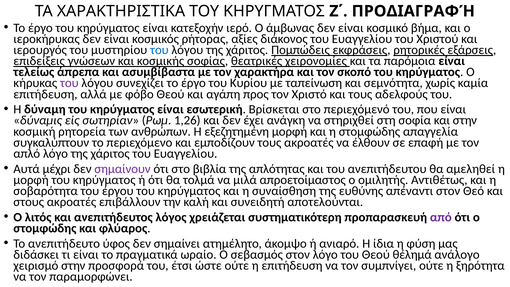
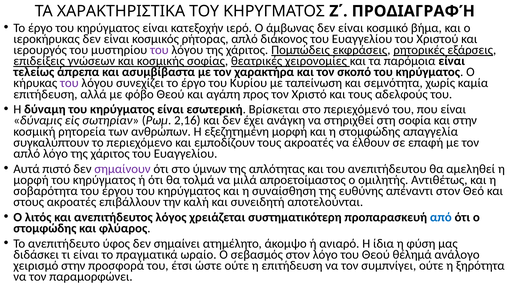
ρήτορας αξίες: αξίες -> απλό
του at (159, 50) colour: blue -> purple
1,26: 1,26 -> 2,16
μέχρι: μέχρι -> πιστό
βιβλία: βιβλία -> ύμνων
από colour: purple -> blue
